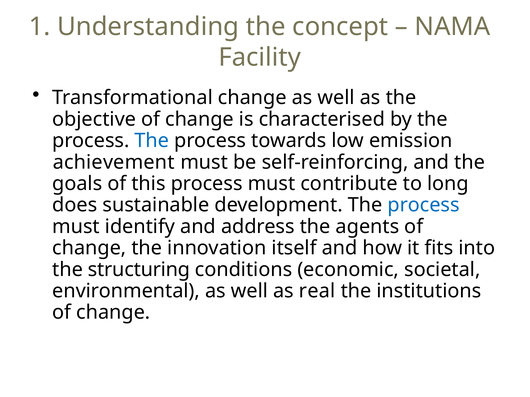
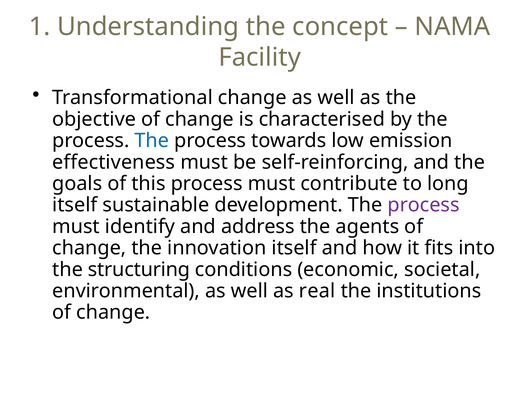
achievement: achievement -> effectiveness
does at (75, 205): does -> itself
process at (424, 205) colour: blue -> purple
